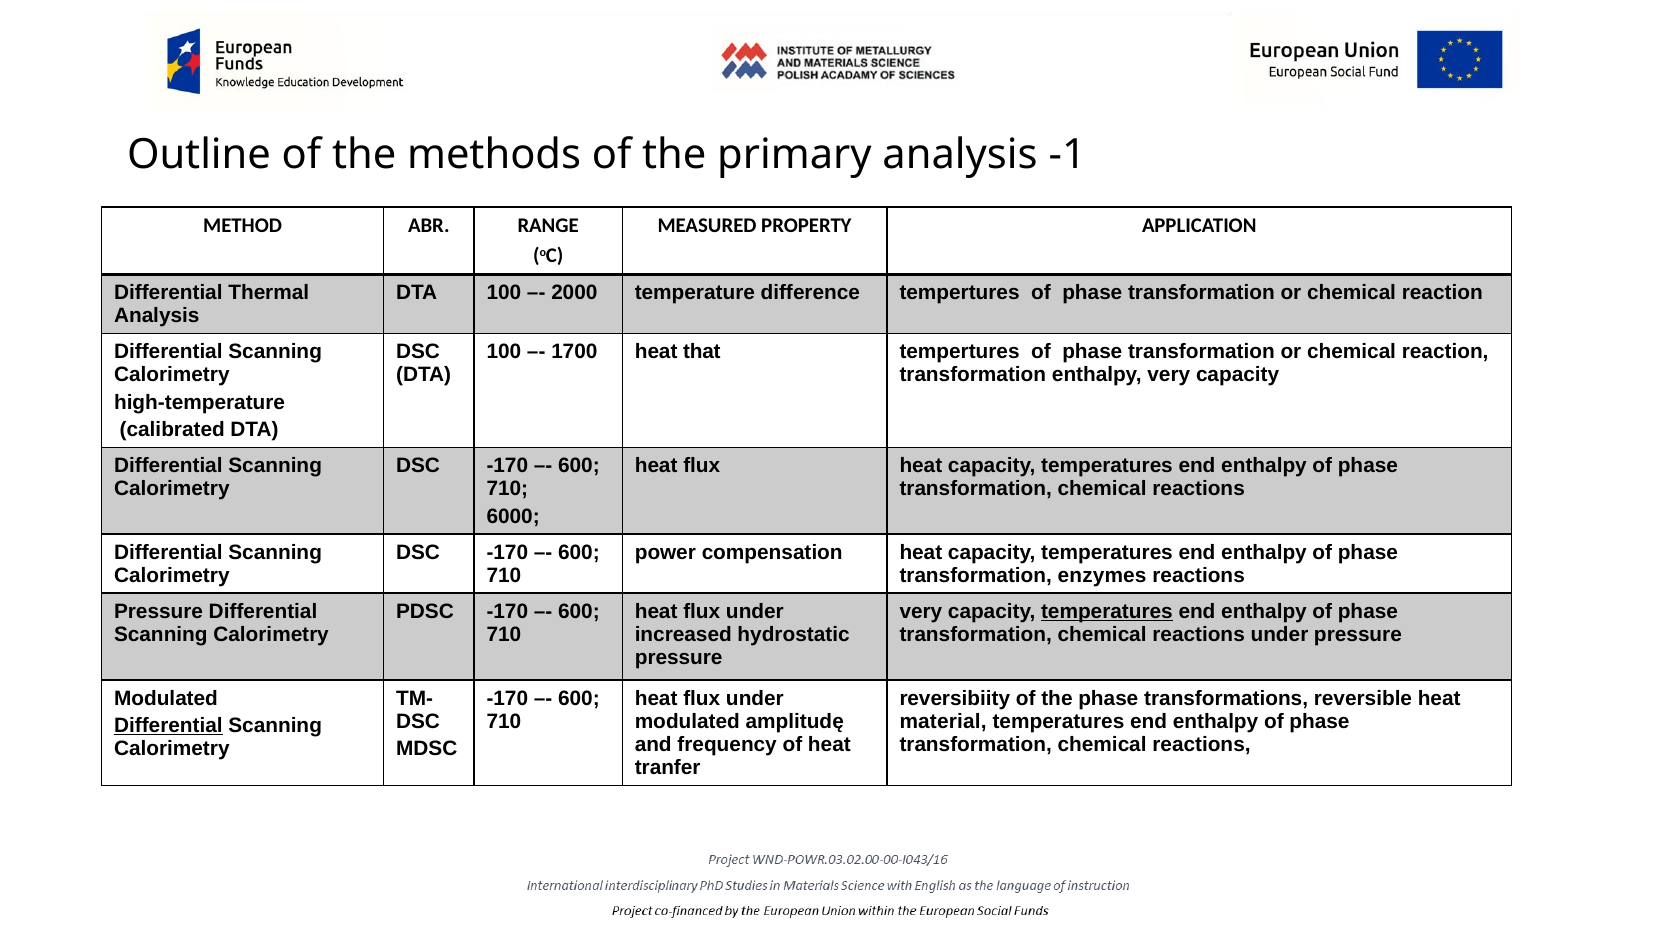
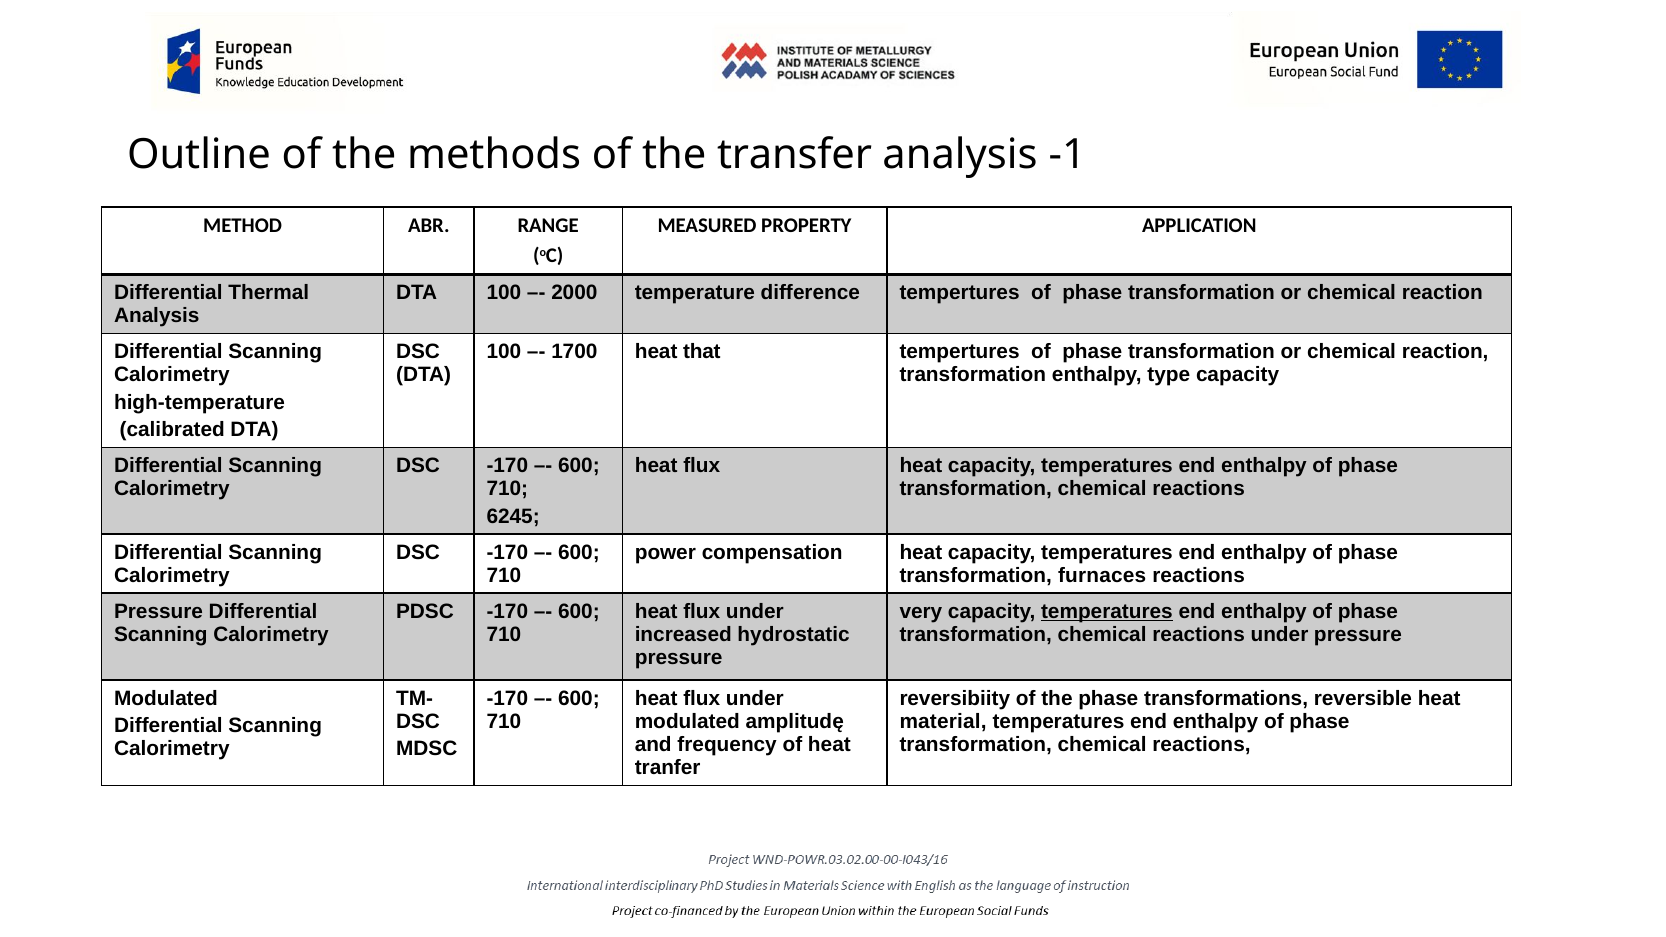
primary: primary -> transfer
enthalpy very: very -> type
6000: 6000 -> 6245
enzymes: enzymes -> furnaces
Differential at (168, 726) underline: present -> none
